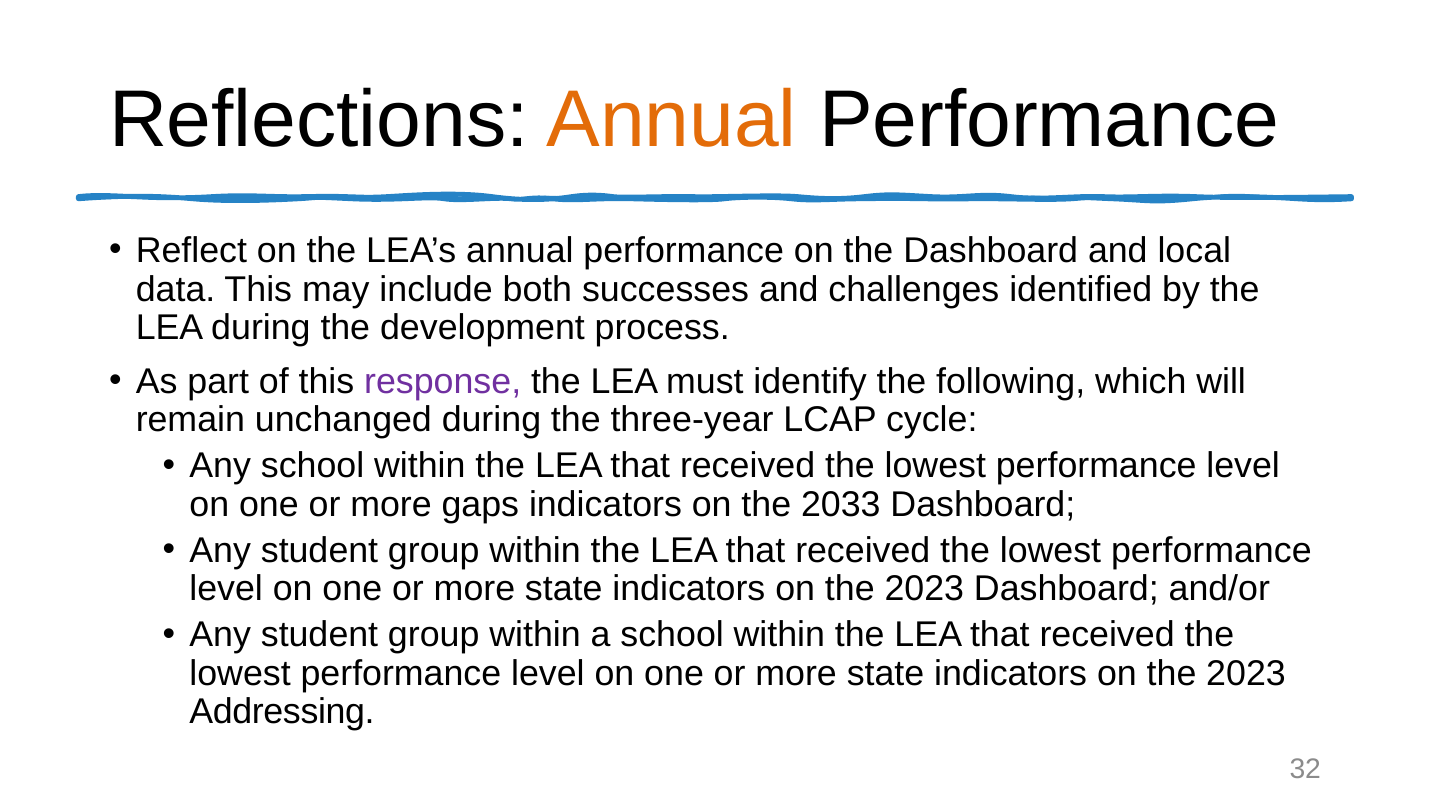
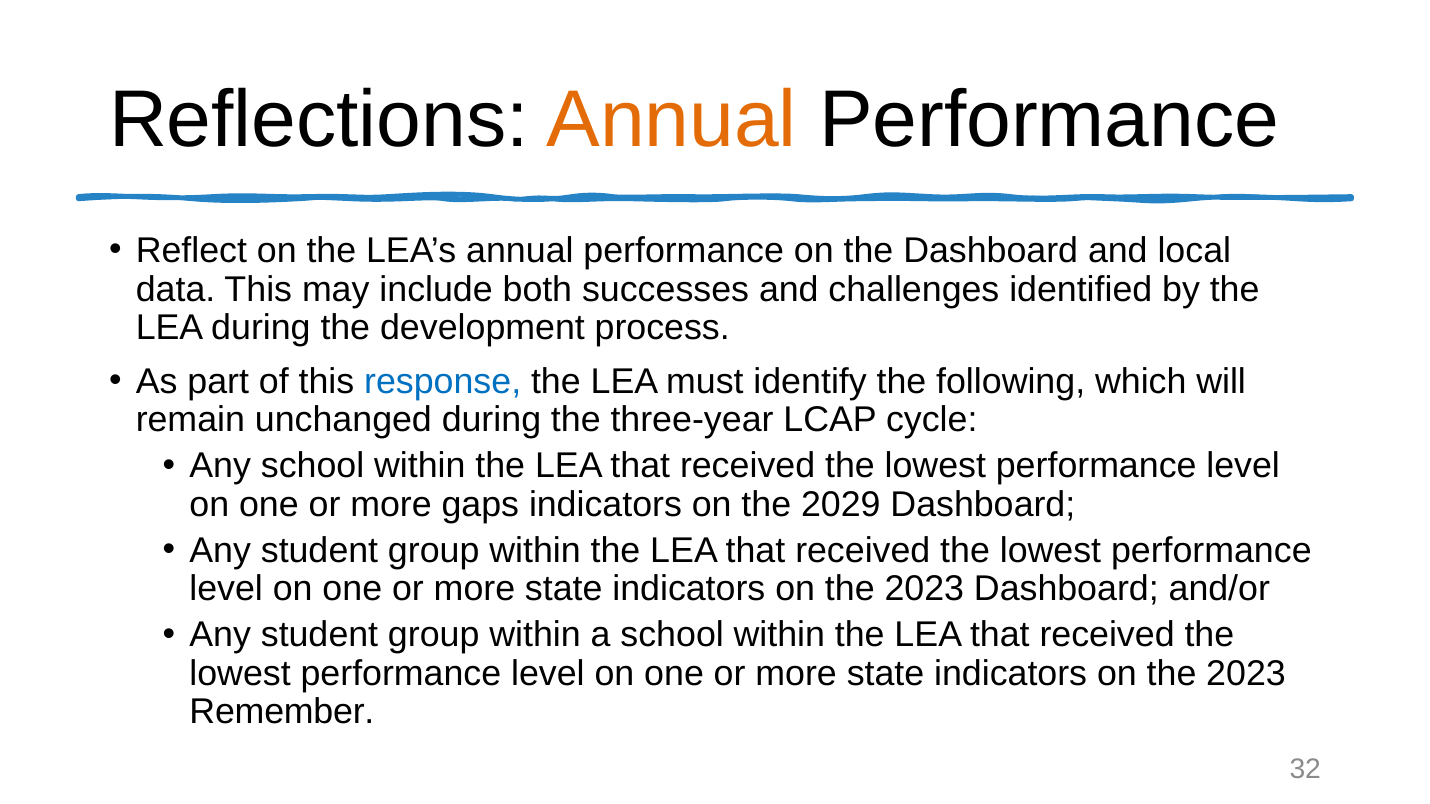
response colour: purple -> blue
2033: 2033 -> 2029
Addressing: Addressing -> Remember
